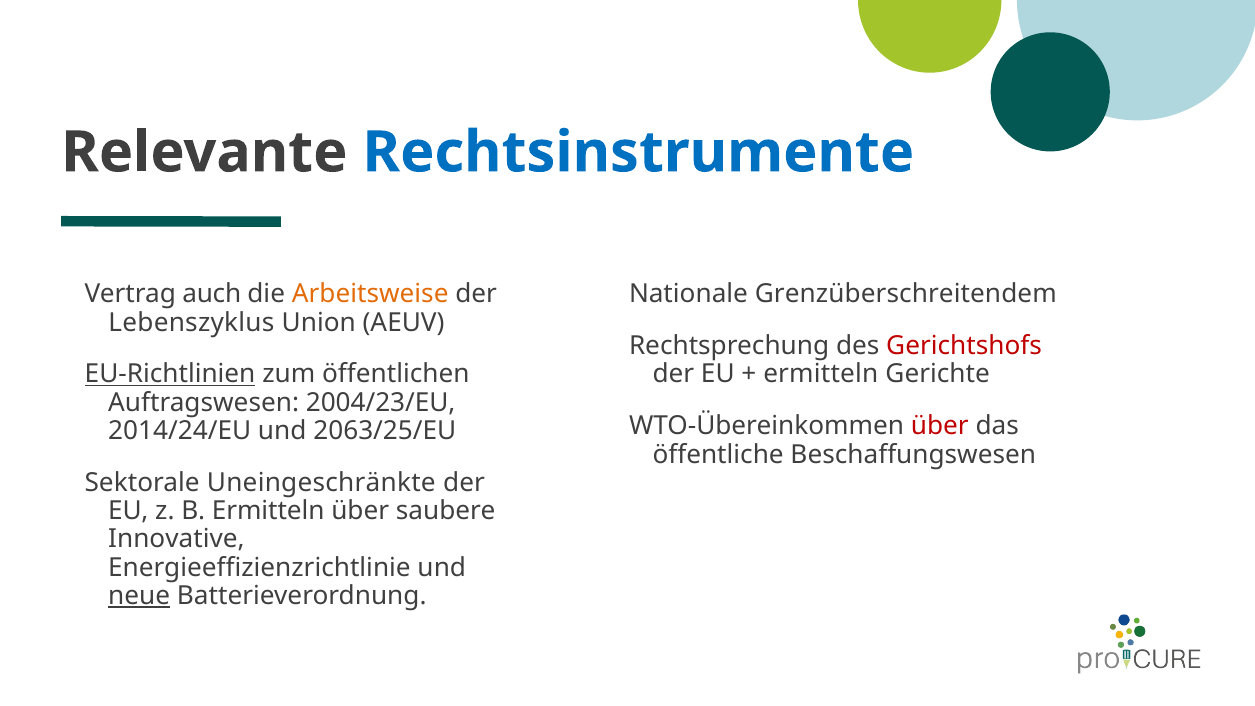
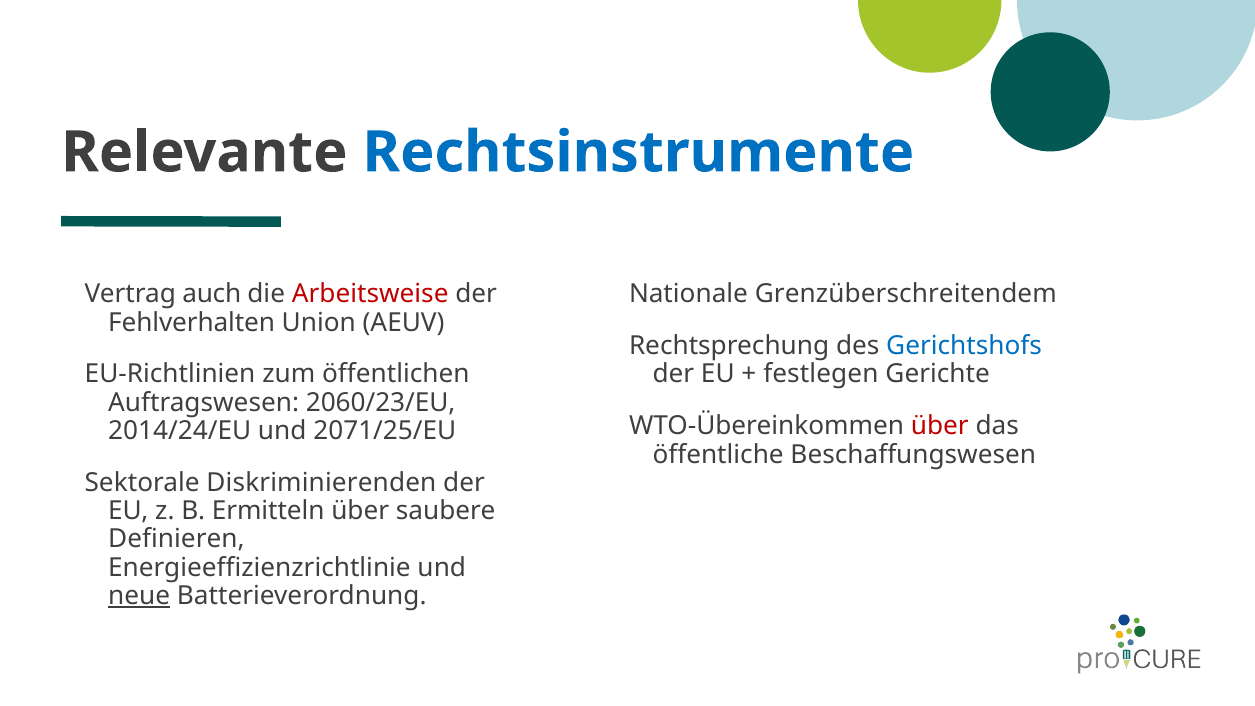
Arbeitsweise colour: orange -> red
Lebenszyklus: Lebenszyklus -> Fehlverhalten
Gerichtshofs colour: red -> blue
EU-Richtlinien underline: present -> none
ermitteln at (821, 374): ermitteln -> festlegen
2004/23/EU: 2004/23/EU -> 2060/23/EU
2063/25/EU: 2063/25/EU -> 2071/25/EU
Uneingeschränkte: Uneingeschränkte -> Diskriminierenden
Innovative: Innovative -> Definieren
